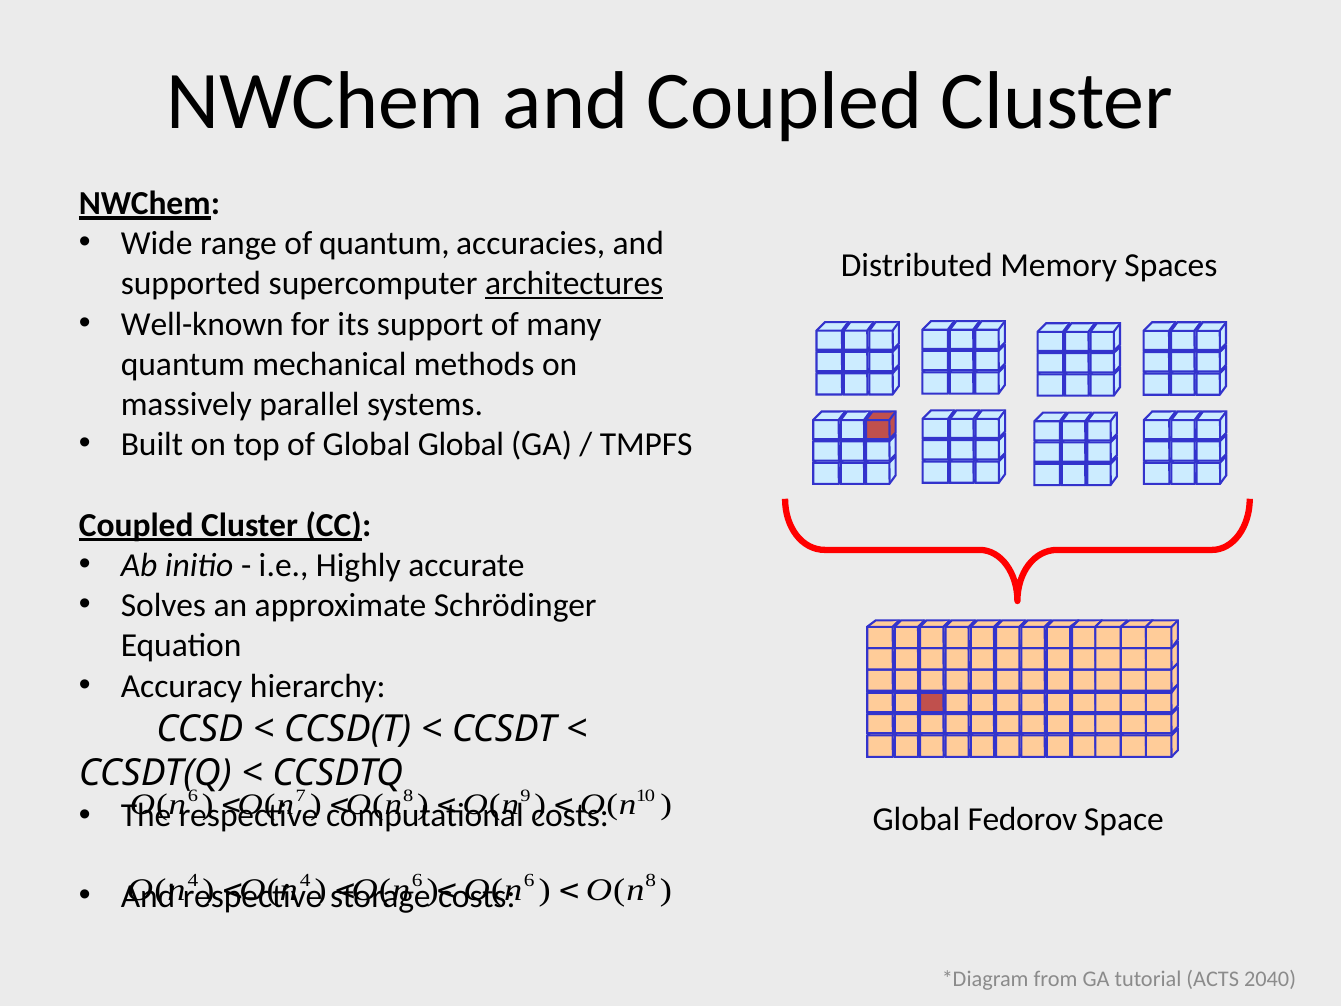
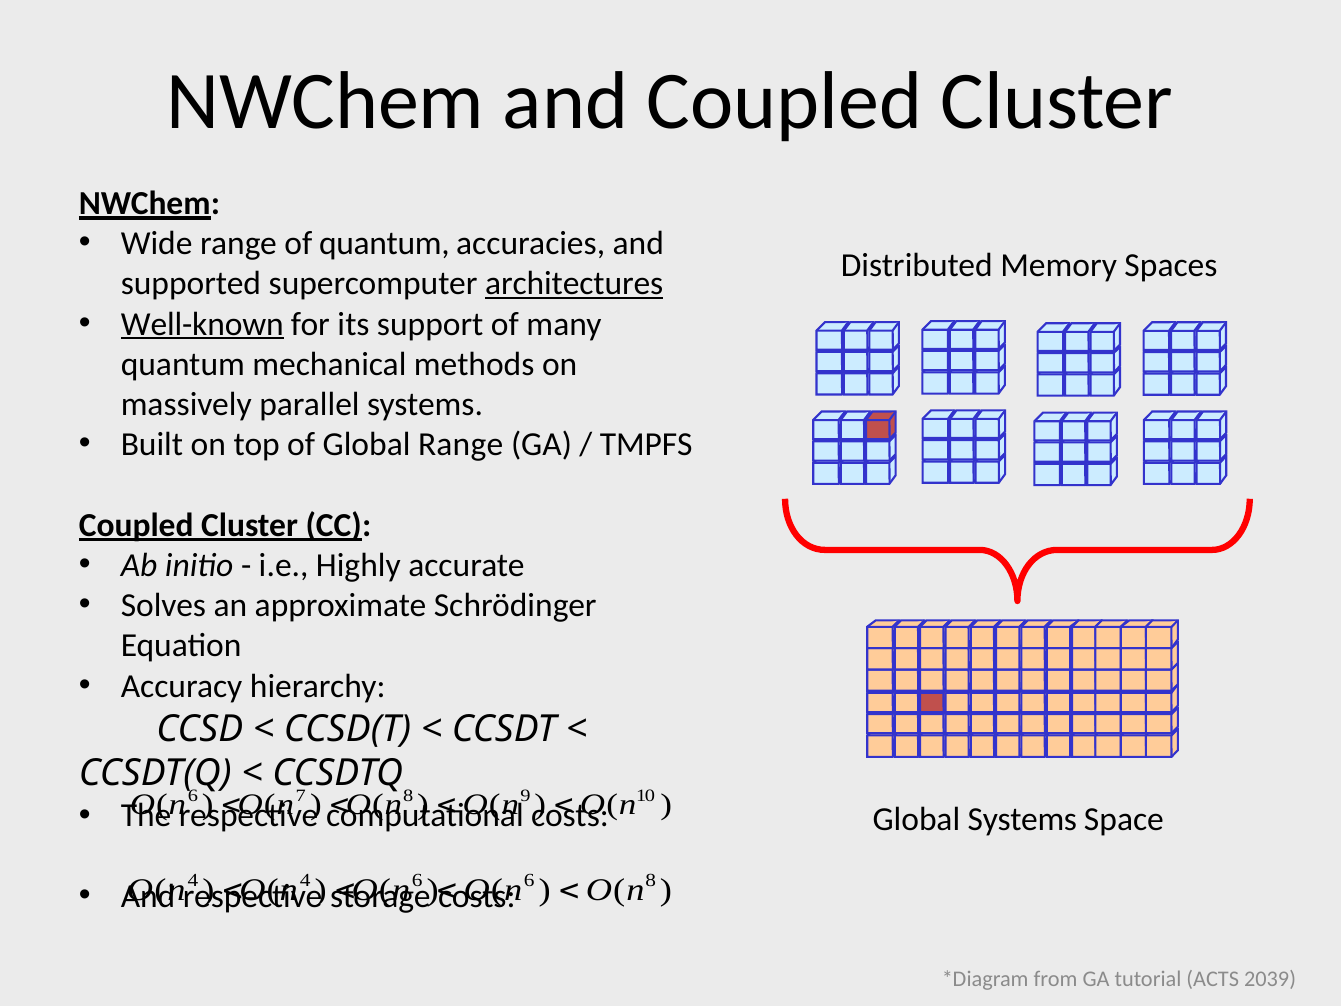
Well-known underline: none -> present
Global Global: Global -> Range
Global Fedorov: Fedorov -> Systems
2040: 2040 -> 2039
